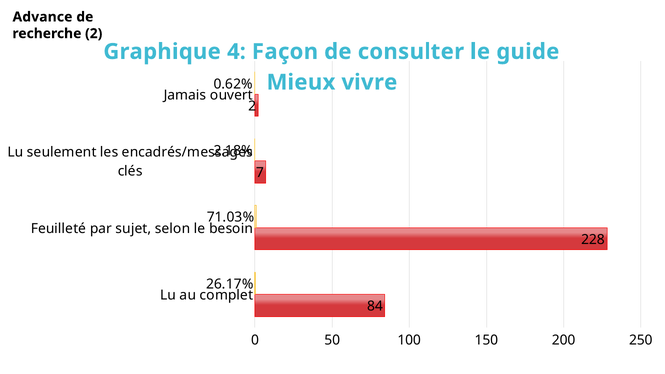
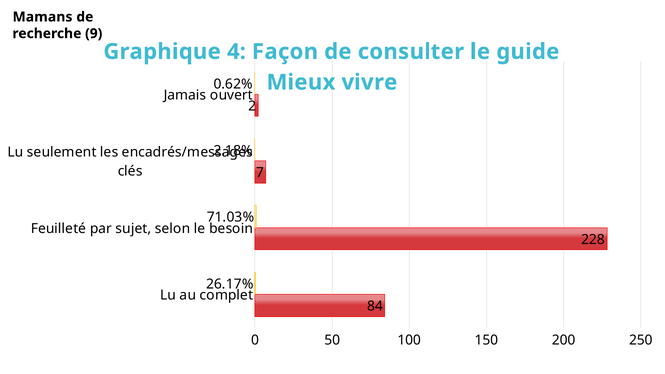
Advance: Advance -> Mamans
recherche 2: 2 -> 9
